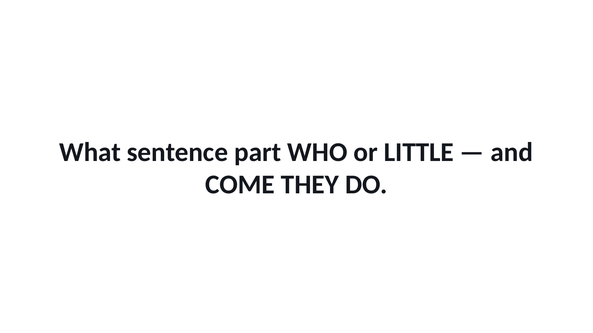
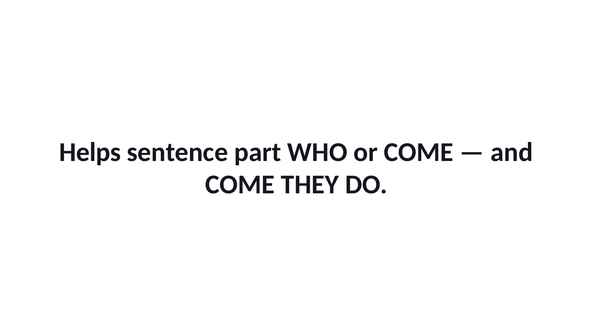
What: What -> Helps
or LITTLE: LITTLE -> COME
